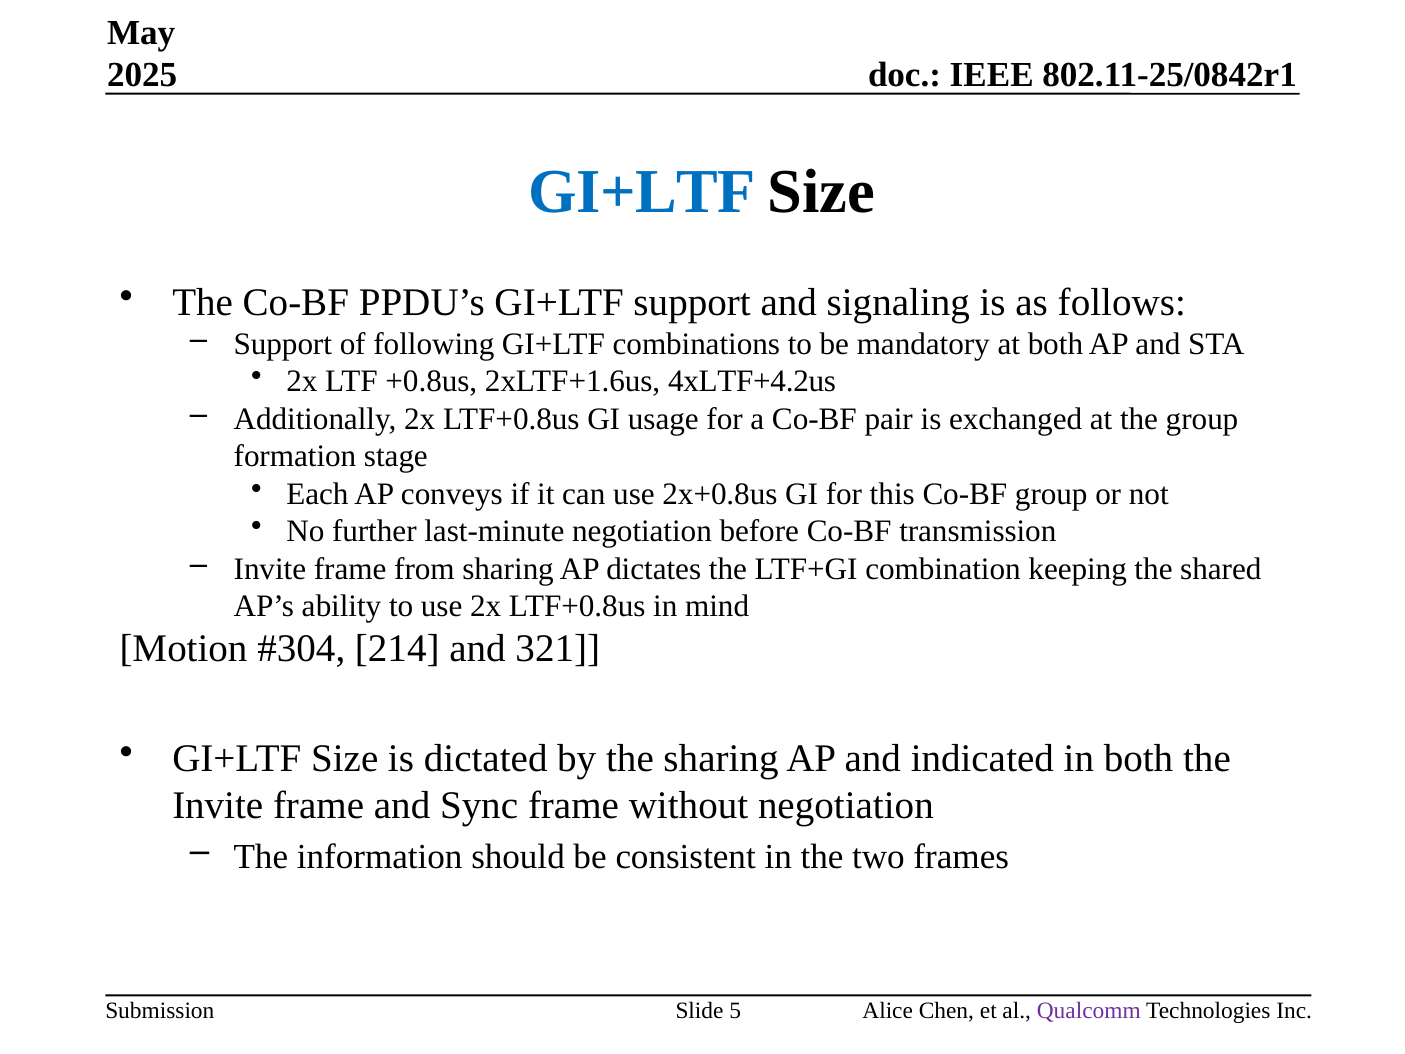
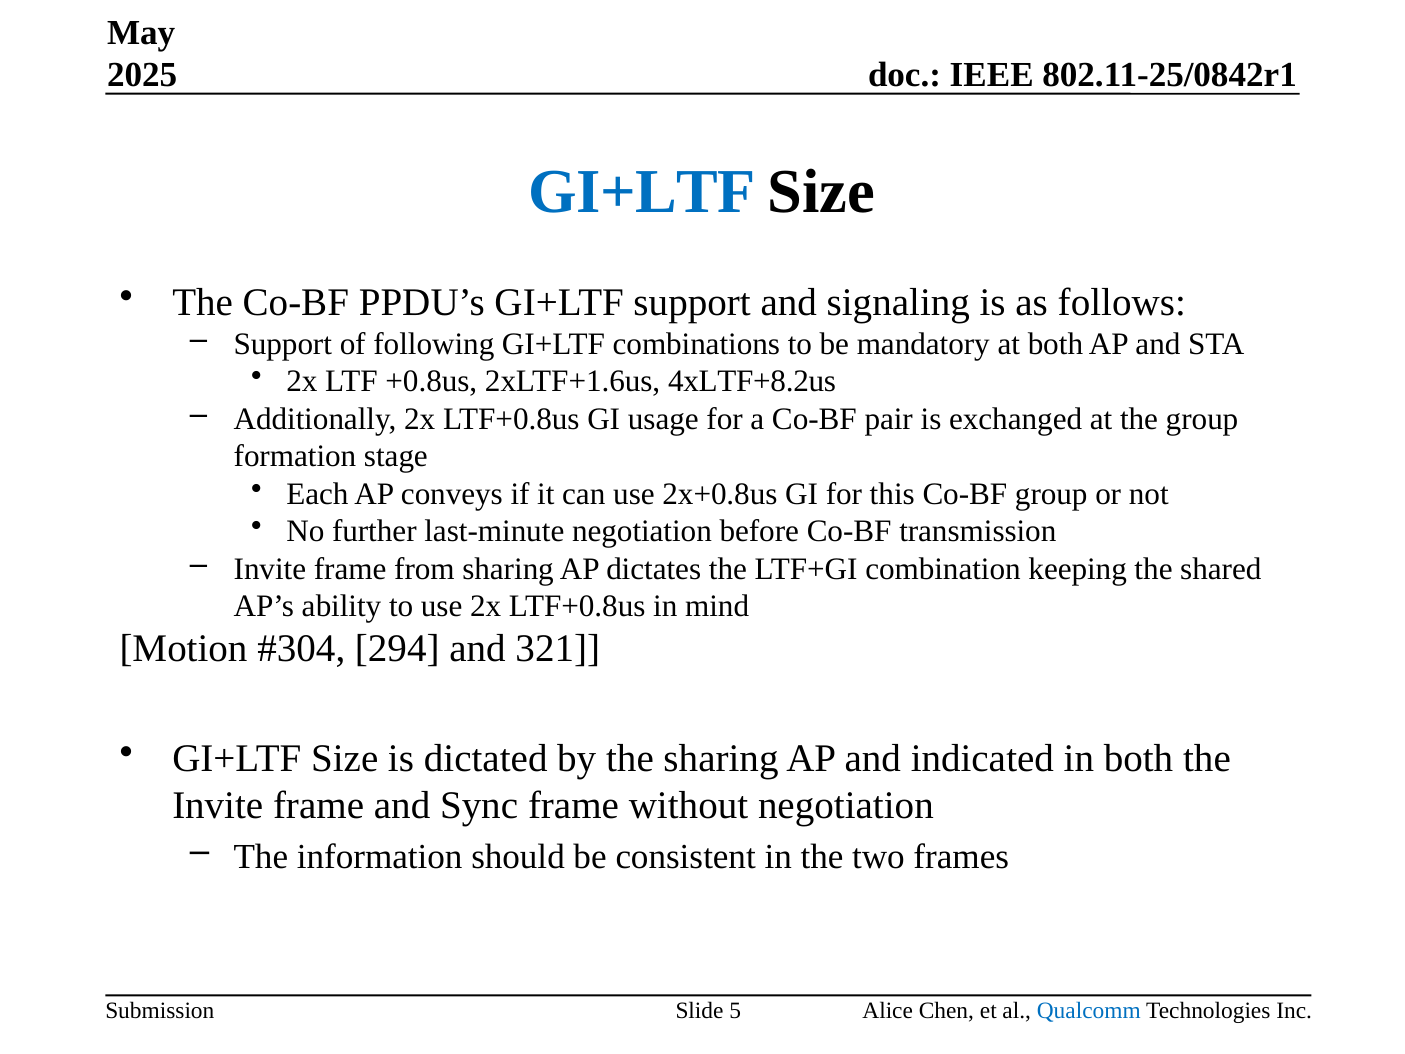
4xLTF+4.2us: 4xLTF+4.2us -> 4xLTF+8.2us
214: 214 -> 294
Qualcomm colour: purple -> blue
